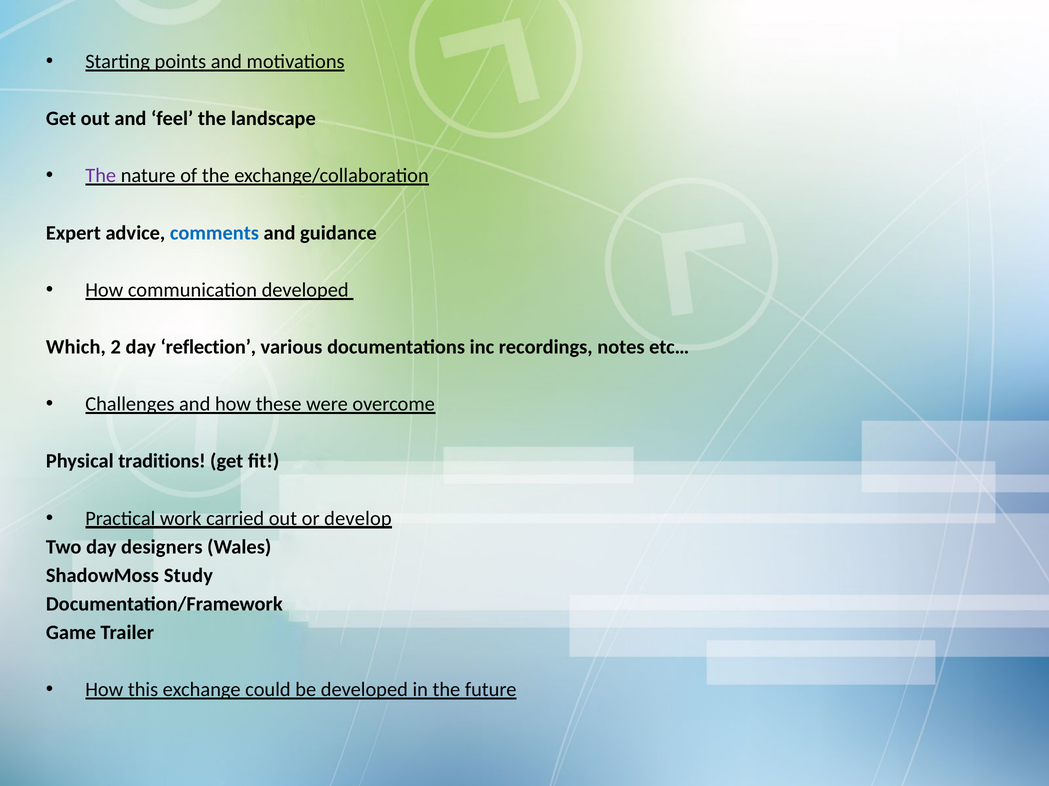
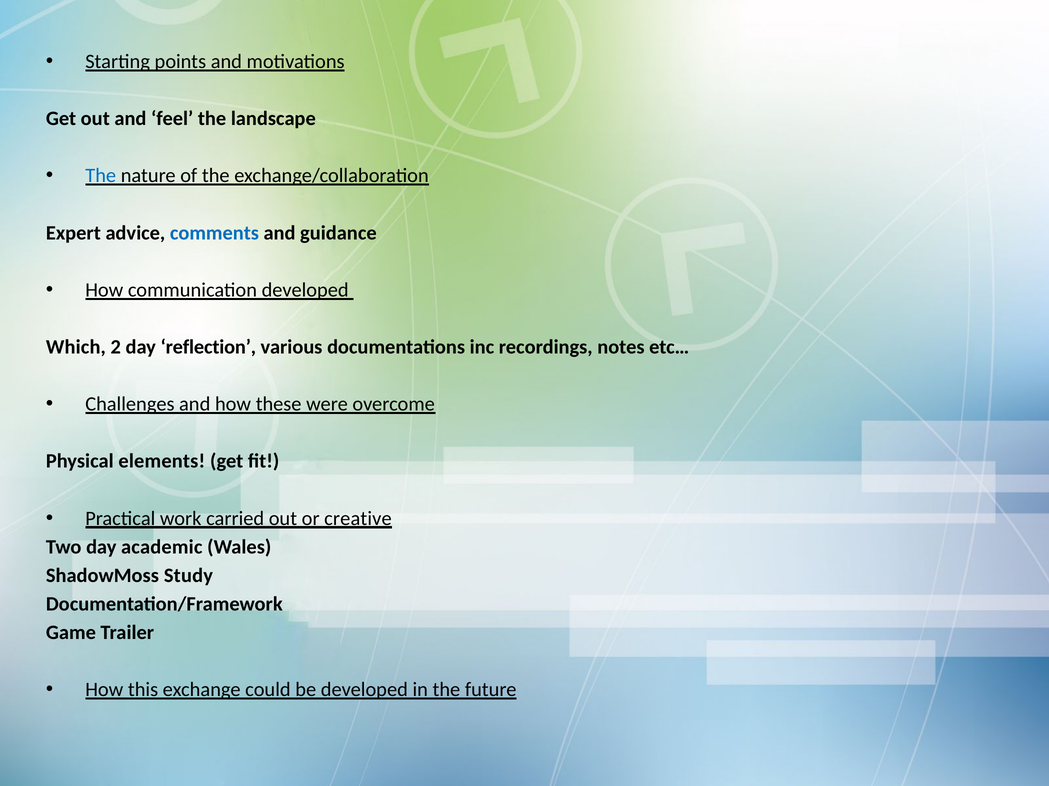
The at (101, 176) colour: purple -> blue
traditions: traditions -> elements
develop: develop -> creative
designers: designers -> academic
